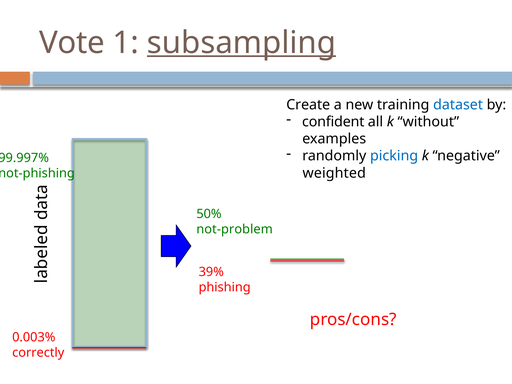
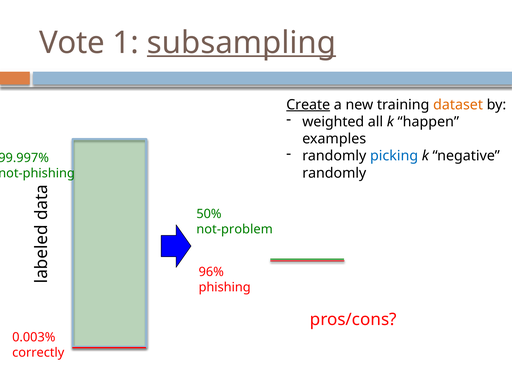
Create underline: none -> present
dataset colour: blue -> orange
confident: confident -> weighted
without: without -> happen
weighted at (334, 173): weighted -> randomly
39%: 39% -> 96%
